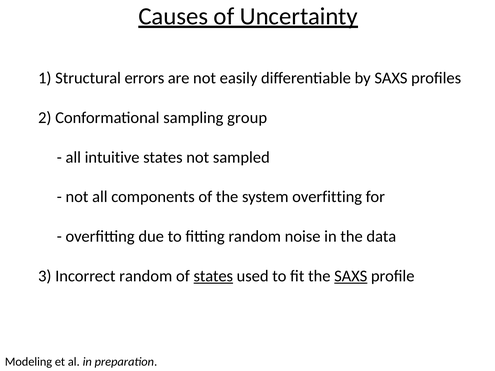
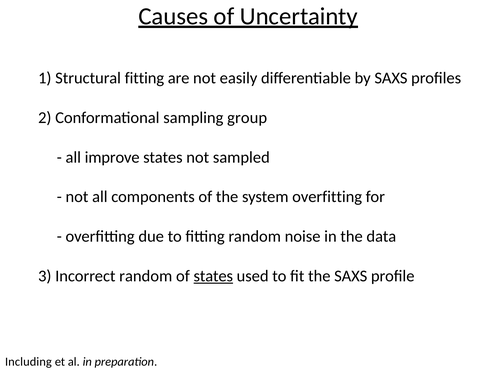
Structural errors: errors -> fitting
intuitive: intuitive -> improve
SAXS at (351, 276) underline: present -> none
Modeling: Modeling -> Including
